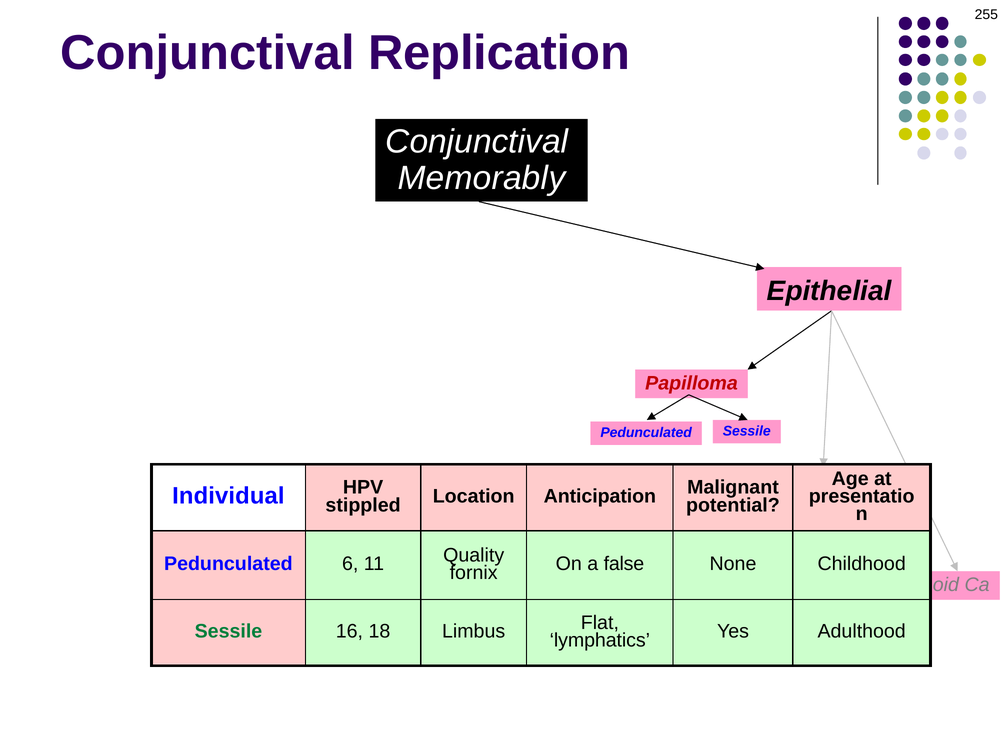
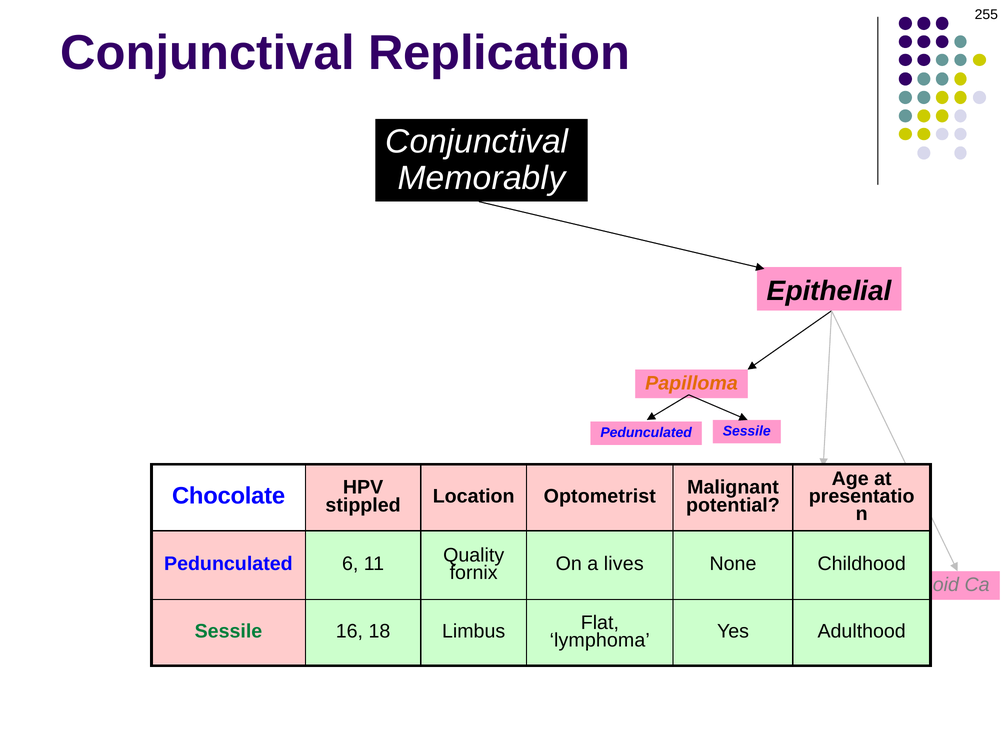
Papilloma colour: red -> orange
Individual: Individual -> Chocolate
Anticipation: Anticipation -> Optometrist
false: false -> lives
lymphatics: lymphatics -> lymphoma
